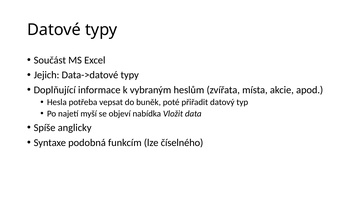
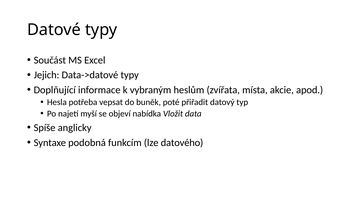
číselného: číselného -> datového
